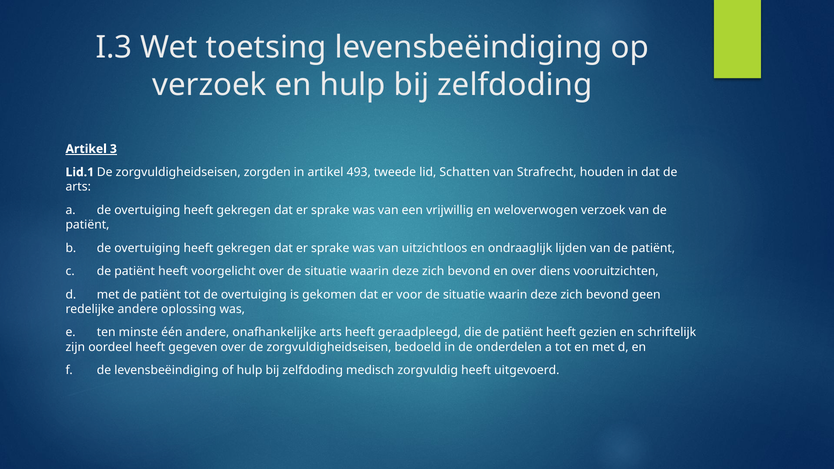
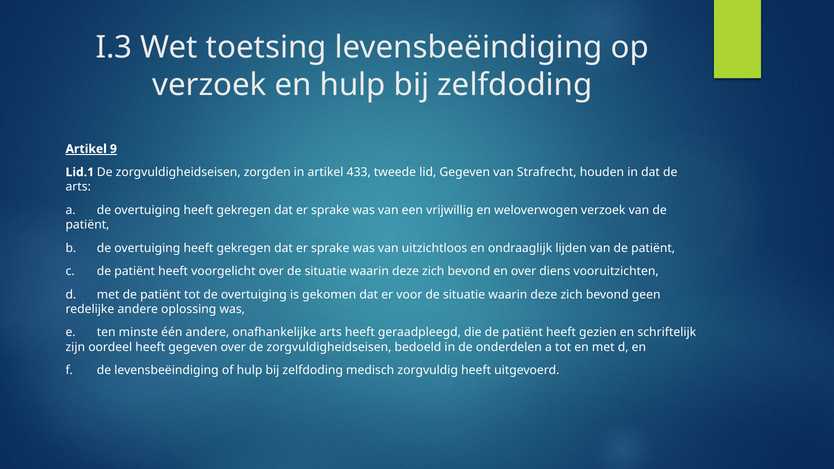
3: 3 -> 9
493: 493 -> 433
lid Schatten: Schatten -> Gegeven
